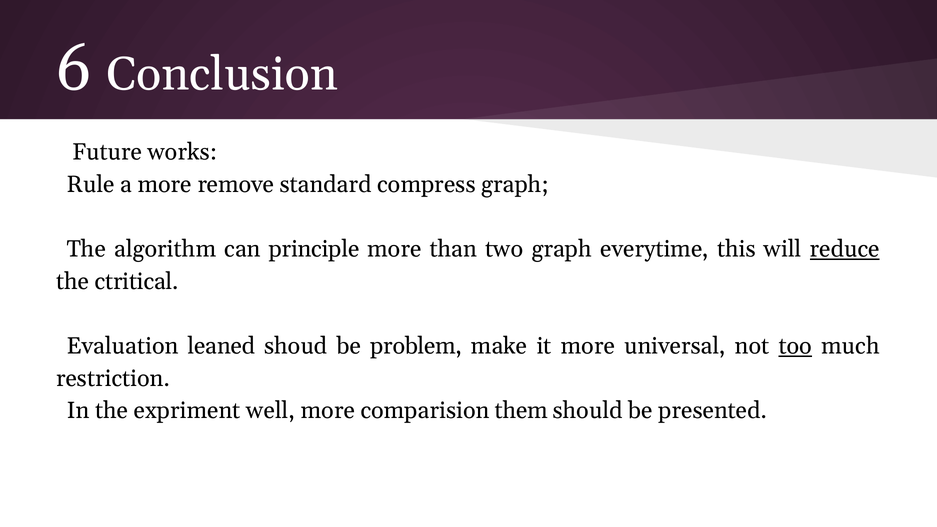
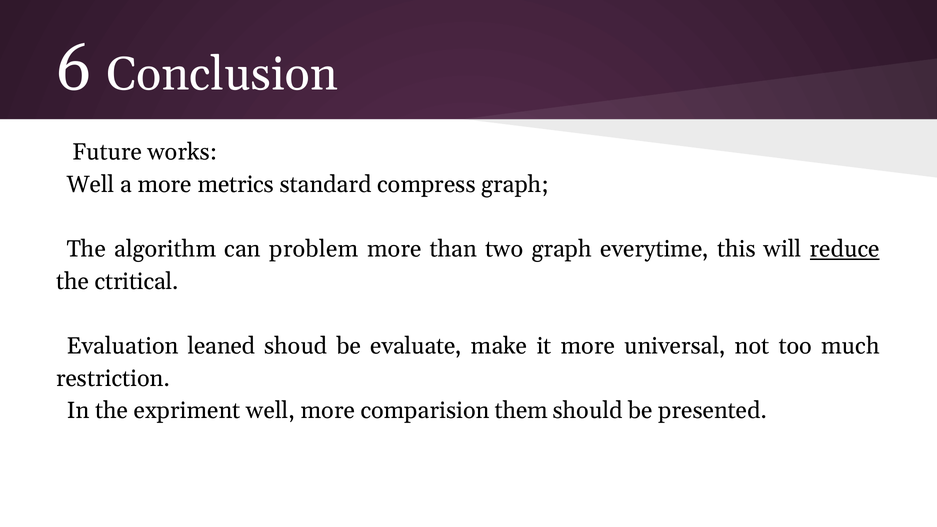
Rule at (91, 185): Rule -> Well
remove: remove -> metrics
principle: principle -> problem
problem: problem -> evaluate
too underline: present -> none
